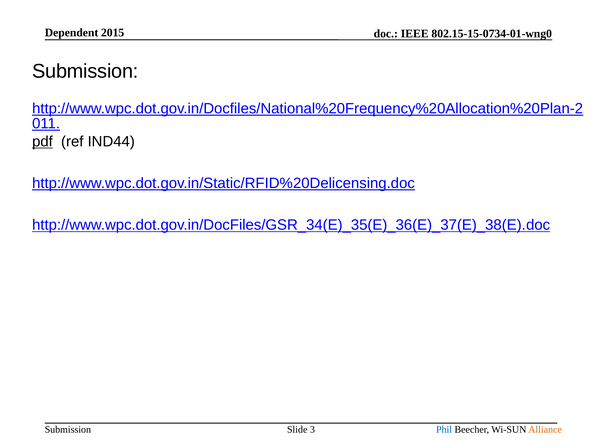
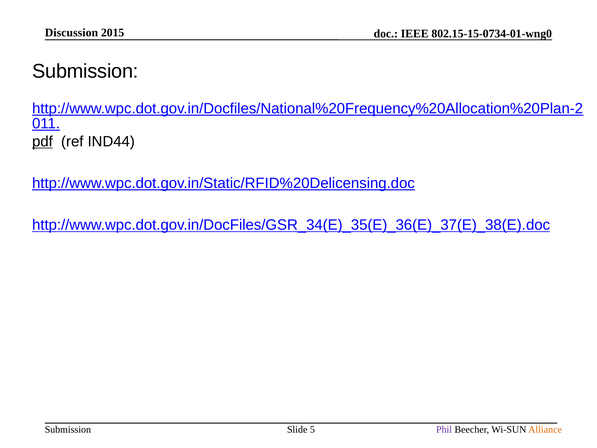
Dependent: Dependent -> Discussion
3: 3 -> 5
Phil colour: blue -> purple
